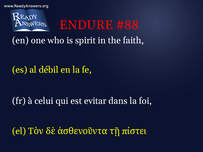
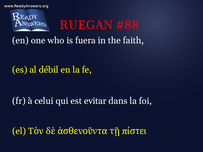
ENDURE: ENDURE -> RUEGAN
spirit: spirit -> fuera
